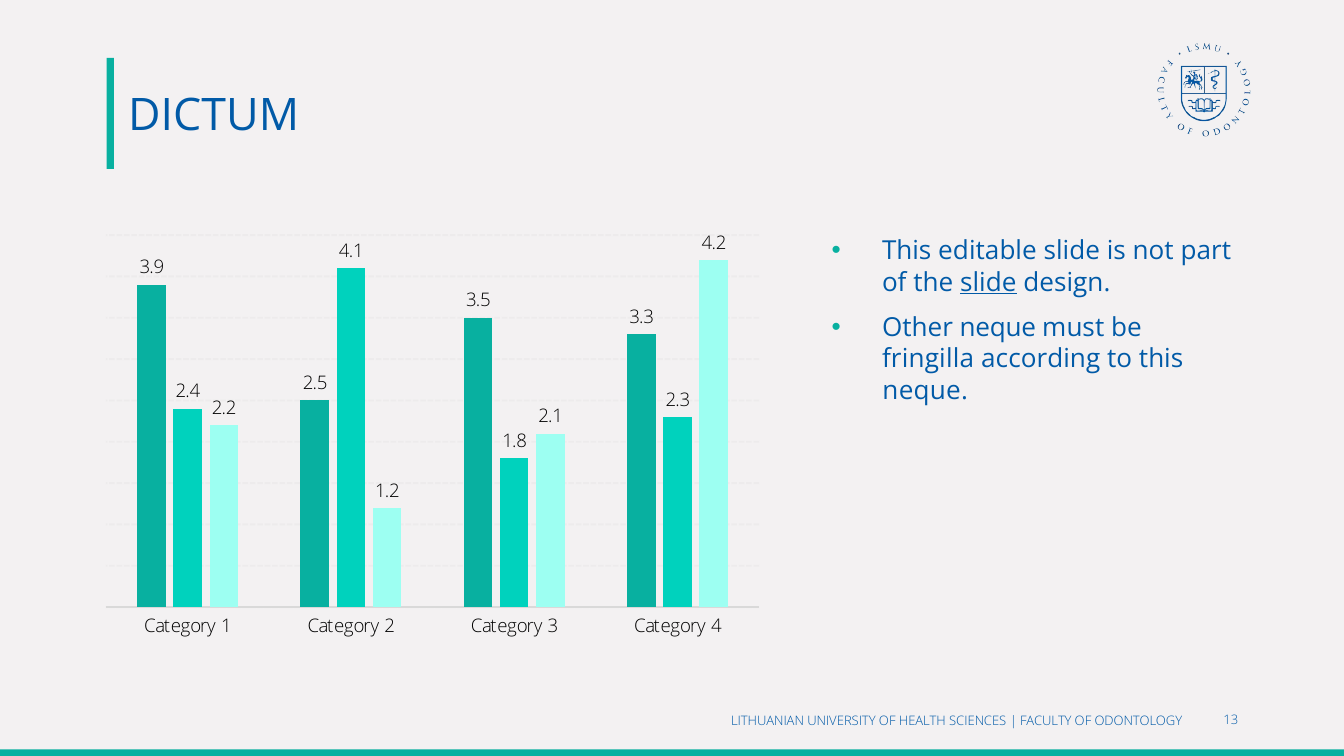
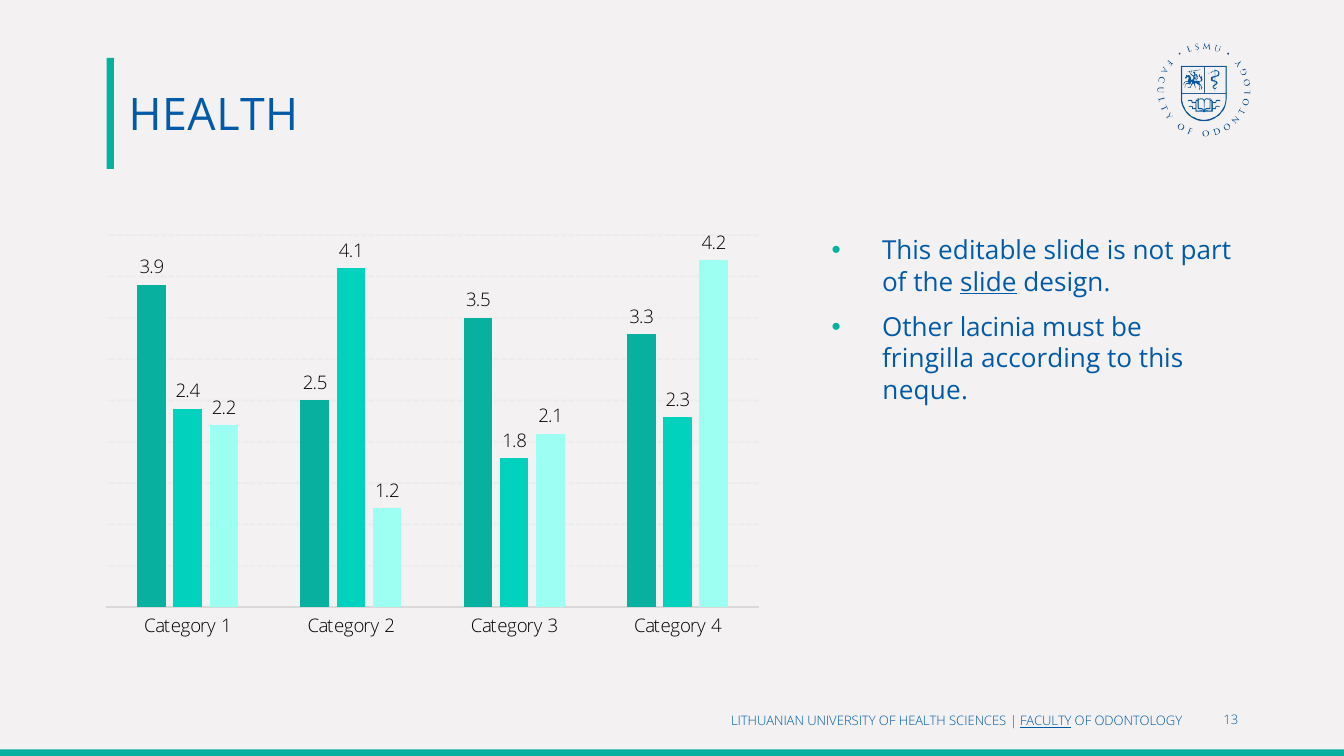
DICTUM at (214, 116): DICTUM -> HEALTH
Other neque: neque -> lacinia
FACULTY underline: none -> present
